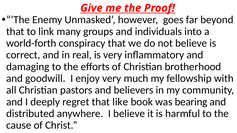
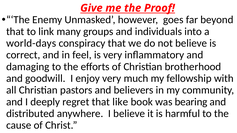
world-forth: world-forth -> world-days
real: real -> feel
